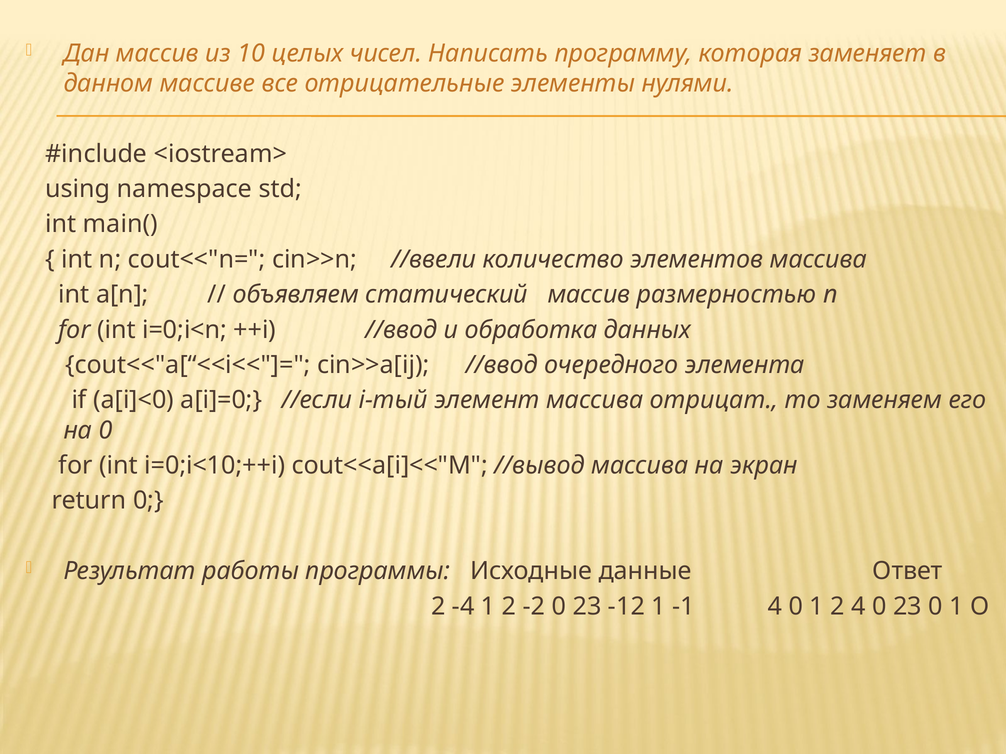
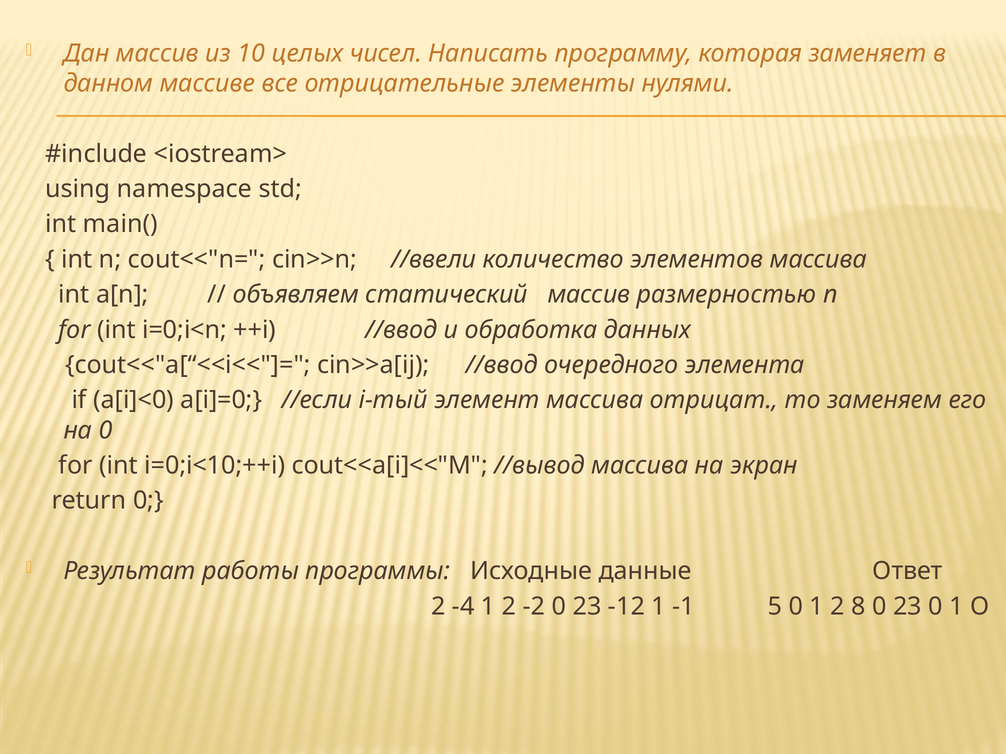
-1 4: 4 -> 5
2 4: 4 -> 8
